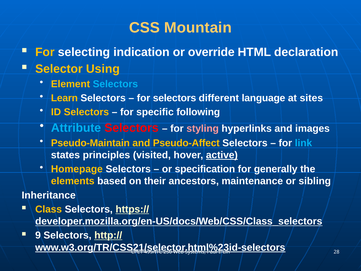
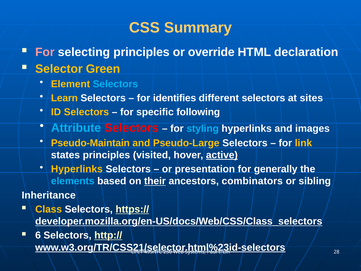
Mountain: Mountain -> Summary
For at (45, 52) colour: yellow -> pink
selecting indication: indication -> principles
Using: Using -> Green
for selectors: selectors -> identifies
different language: language -> selectors
styling colour: pink -> light blue
Pseudo-Affect: Pseudo-Affect -> Pseudo-Large
link colour: light blue -> yellow
Homepage at (77, 169): Homepage -> Hyperlinks
specification: specification -> presentation
elements colour: yellow -> light blue
their underline: none -> present
maintenance: maintenance -> combinators
9: 9 -> 6
